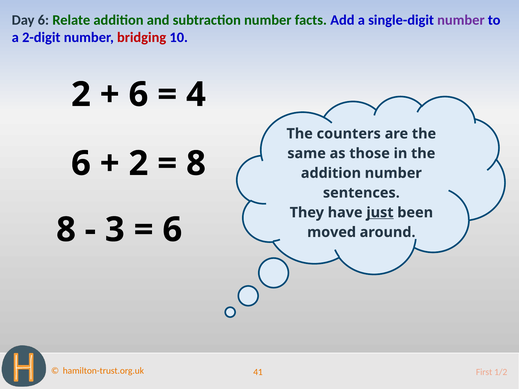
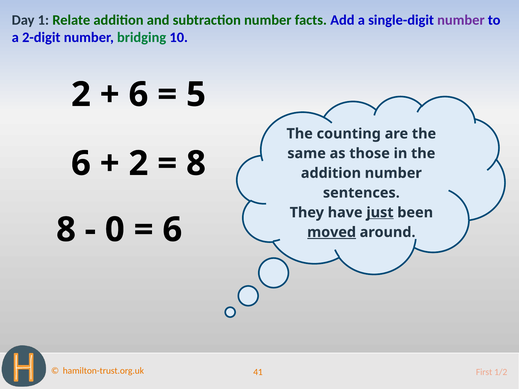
Day 6: 6 -> 1
bridging colour: red -> green
4: 4 -> 5
counters: counters -> counting
3: 3 -> 0
moved underline: none -> present
